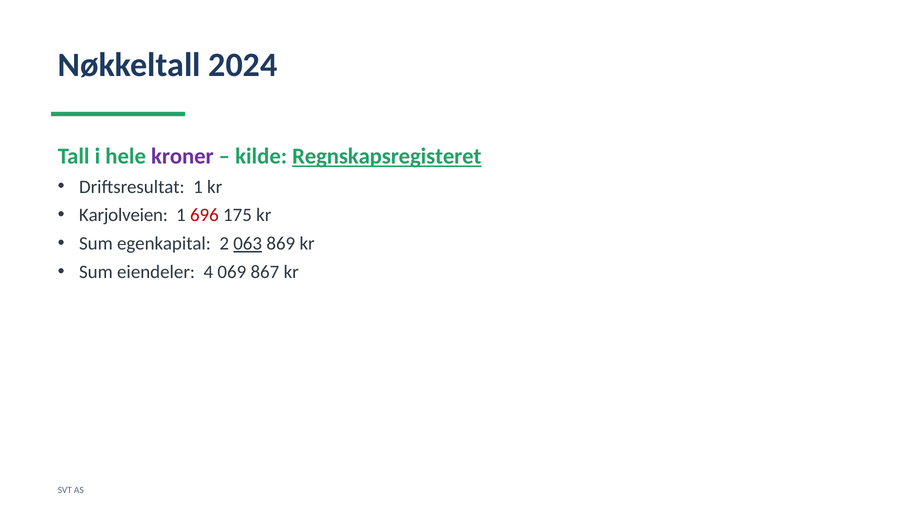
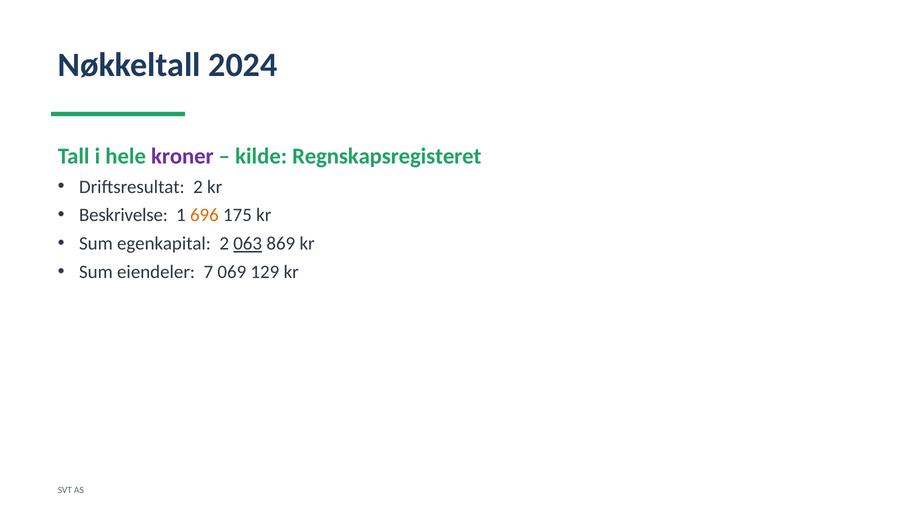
Regnskapsregisteret underline: present -> none
Driftsresultat 1: 1 -> 2
Karjolveien: Karjolveien -> Beskrivelse
696 colour: red -> orange
4: 4 -> 7
867: 867 -> 129
